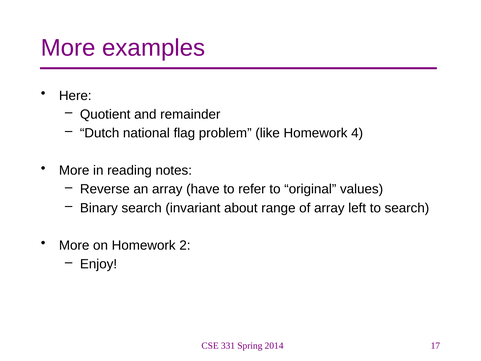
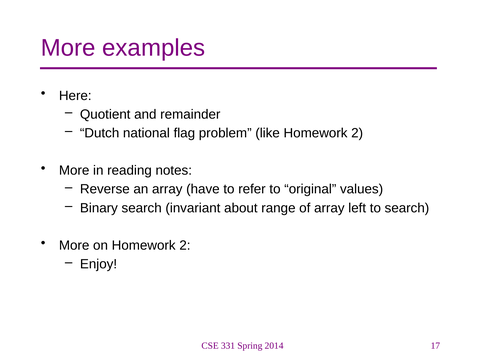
like Homework 4: 4 -> 2
